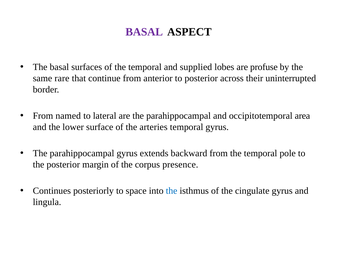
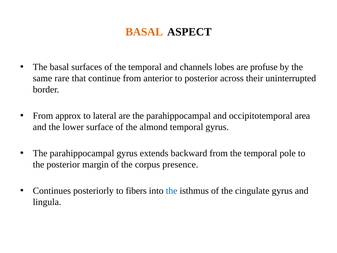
BASAL at (144, 32) colour: purple -> orange
supplied: supplied -> channels
named: named -> approx
arteries: arteries -> almond
space: space -> fibers
